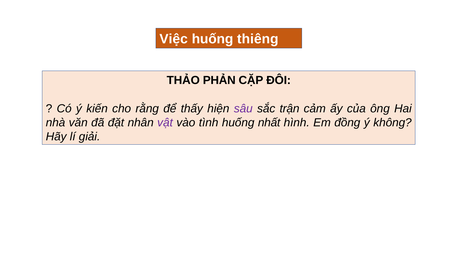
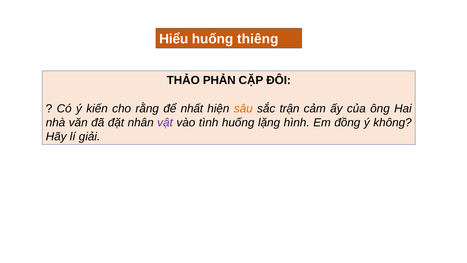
Việc: Việc -> Hiểu
thấy: thấy -> nhất
sâu colour: purple -> orange
nhất: nhất -> lặng
